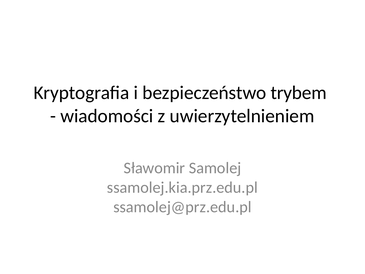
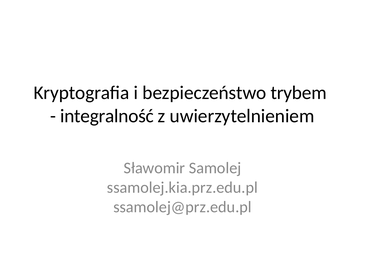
wiadomości: wiadomości -> integralność
